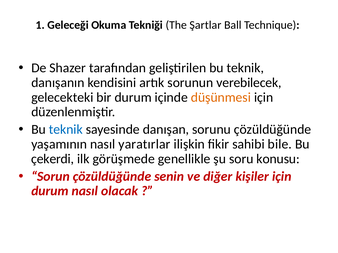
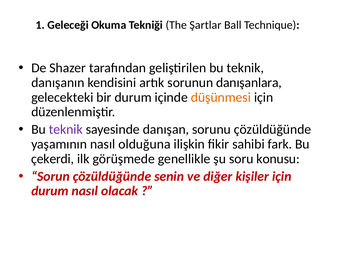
verebilecek: verebilecek -> danışanlara
teknik at (66, 130) colour: blue -> purple
yaratırlar: yaratırlar -> olduğuna
bile: bile -> fark
